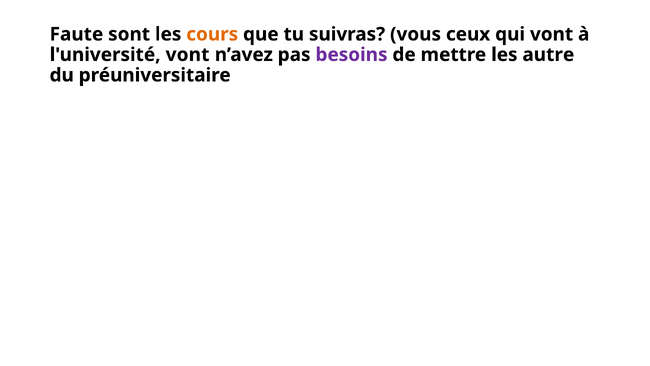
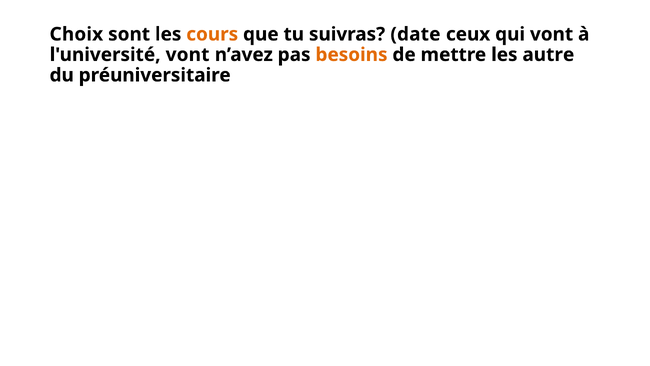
Faute: Faute -> Choix
vous: vous -> date
besoins colour: purple -> orange
